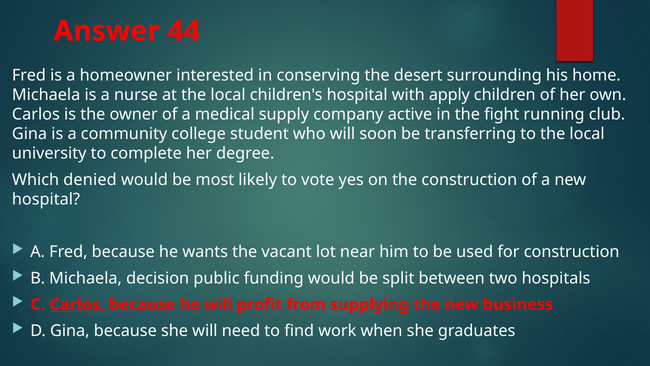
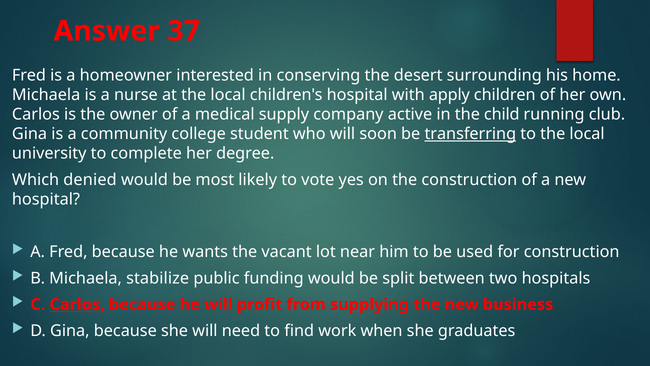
44: 44 -> 37
fight: fight -> child
transferring underline: none -> present
decision: decision -> stabilize
